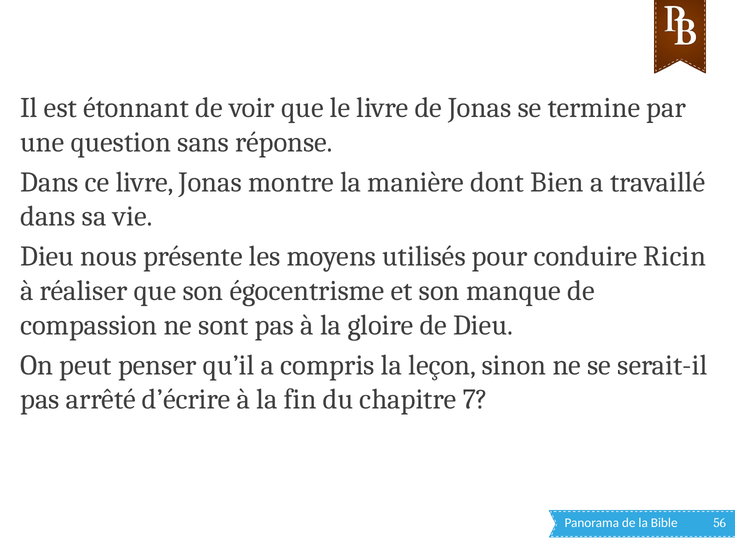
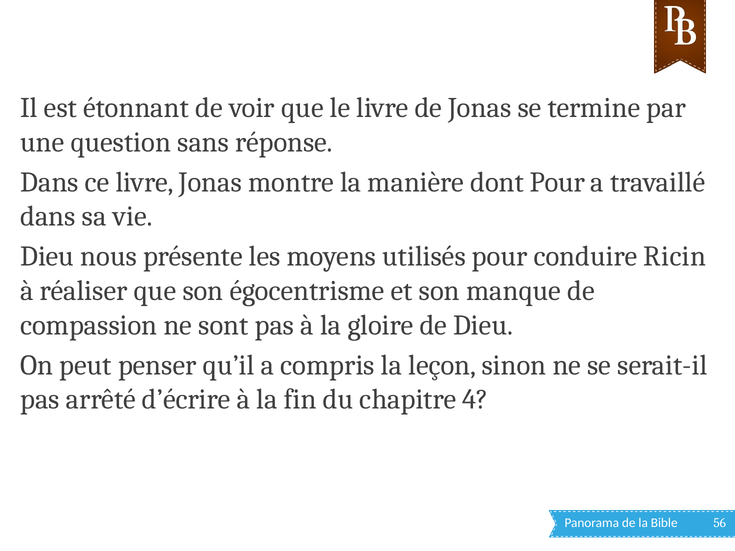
dont Bien: Bien -> Pour
7: 7 -> 4
